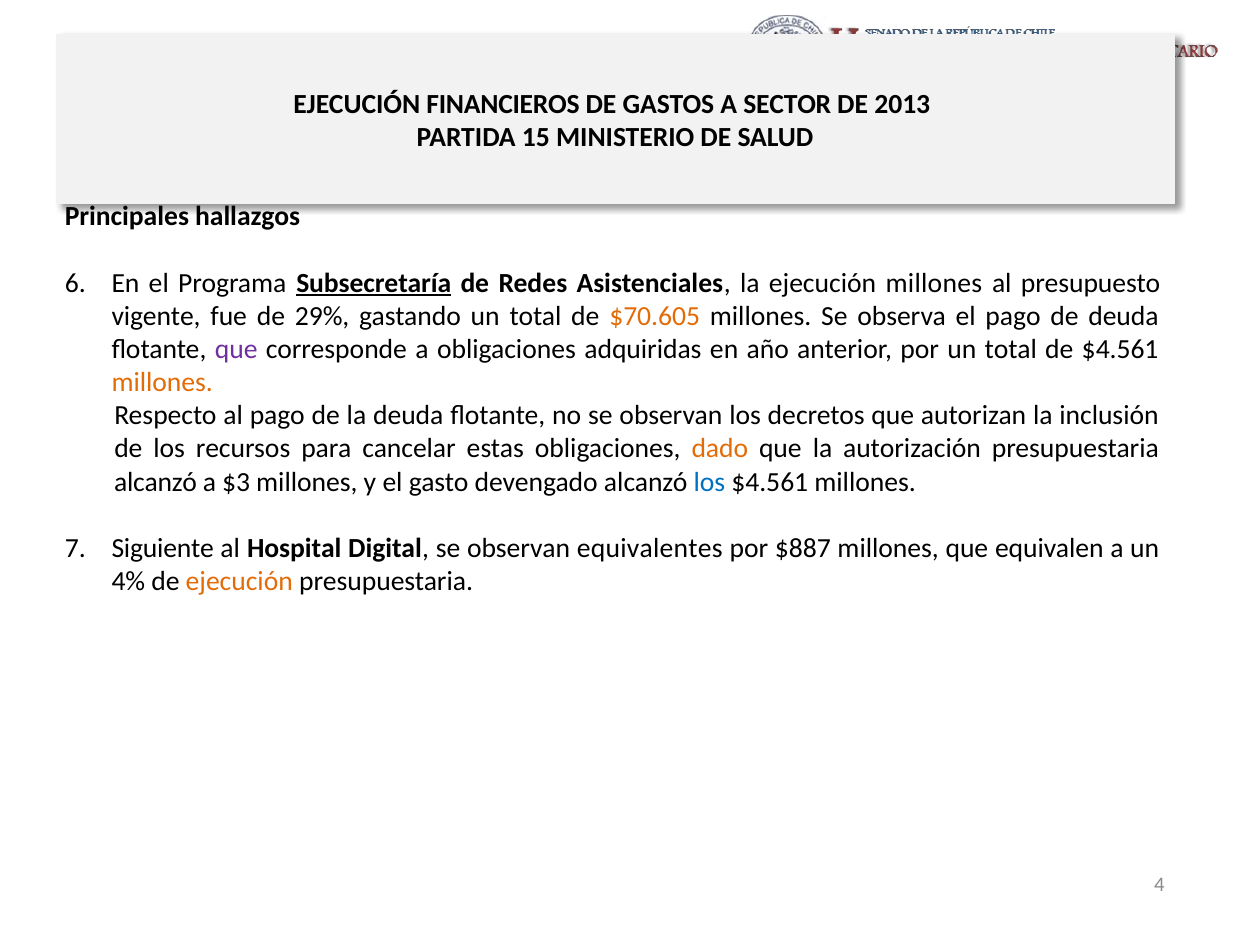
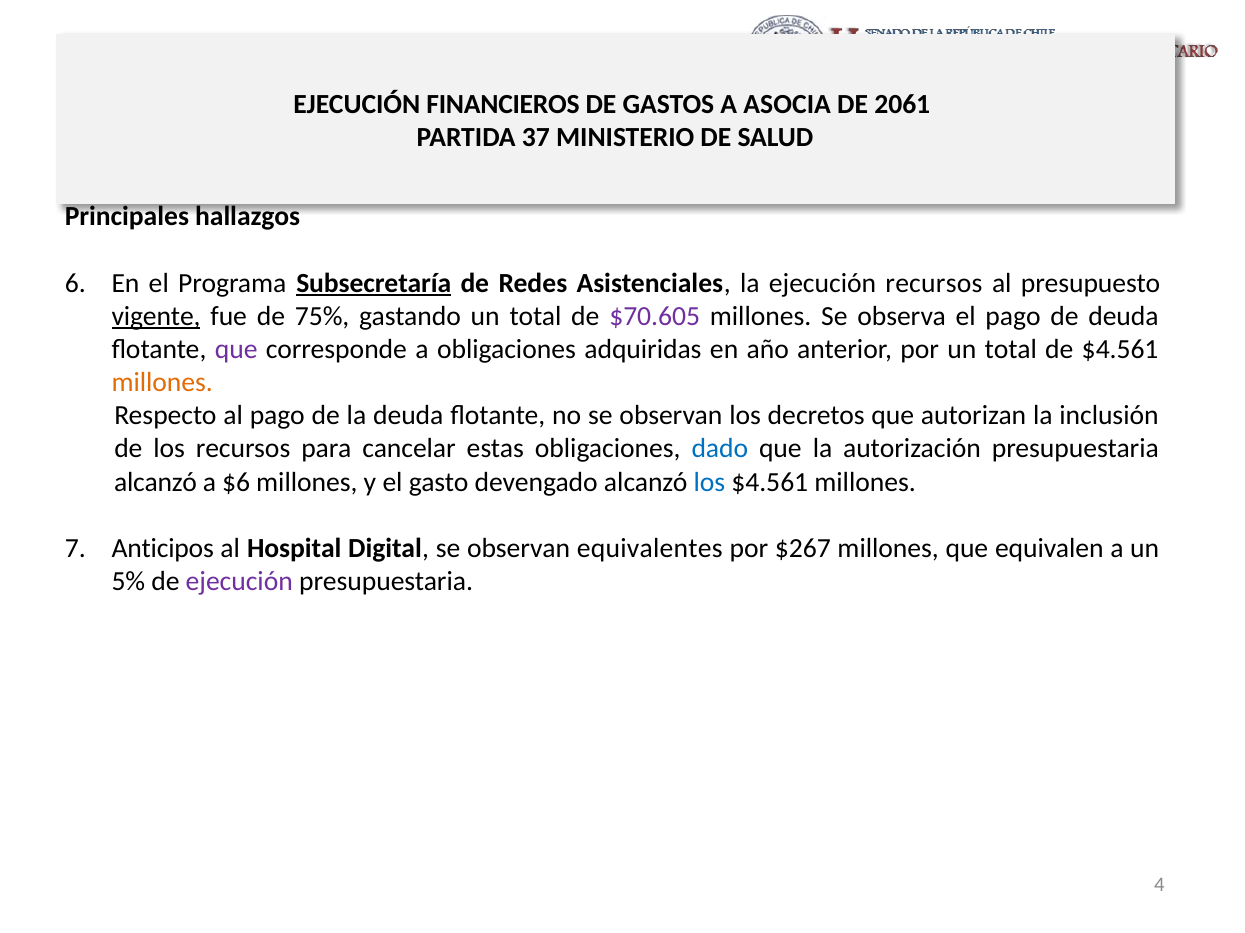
SECTOR: SECTOR -> ASOCIA
2013: 2013 -> 2061
15: 15 -> 37
ejecución millones: millones -> recursos
vigente underline: none -> present
29%: 29% -> 75%
$70.605 colour: orange -> purple
dado colour: orange -> blue
$3: $3 -> $6
Siguiente: Siguiente -> Anticipos
$887: $887 -> $267
4%: 4% -> 5%
ejecución at (239, 582) colour: orange -> purple
